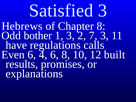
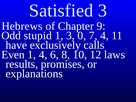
Chapter 8: 8 -> 9
bother: bother -> stupid
2: 2 -> 0
7 3: 3 -> 4
regulations: regulations -> exclusively
Even 6: 6 -> 1
built: built -> laws
